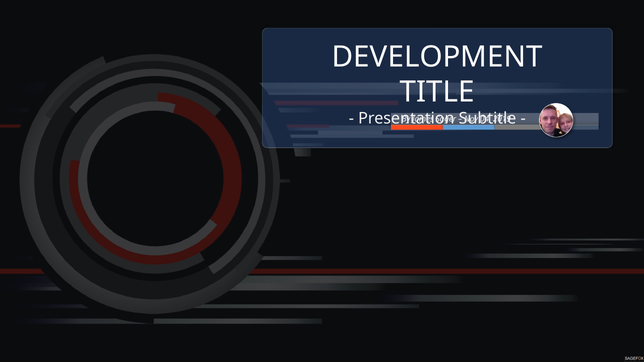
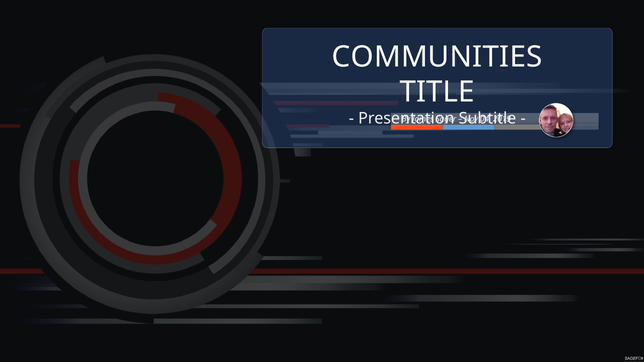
DEVELOPMENT: DEVELOPMENT -> COMMUNITIES
